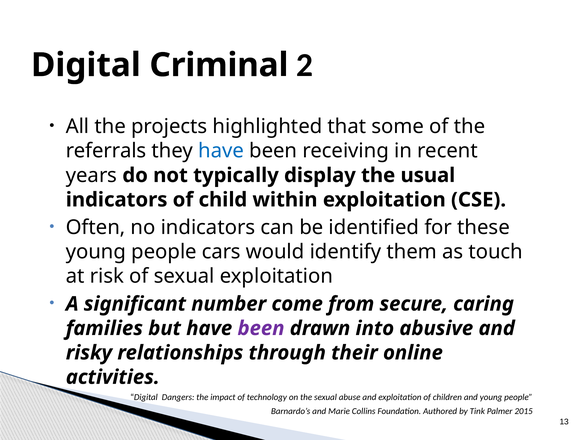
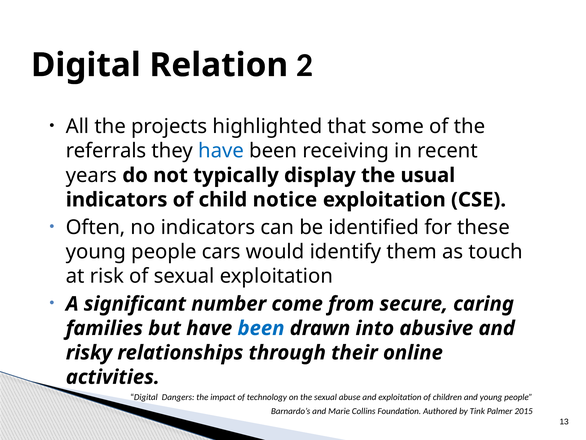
Criminal: Criminal -> Relation
within: within -> notice
been at (261, 328) colour: purple -> blue
